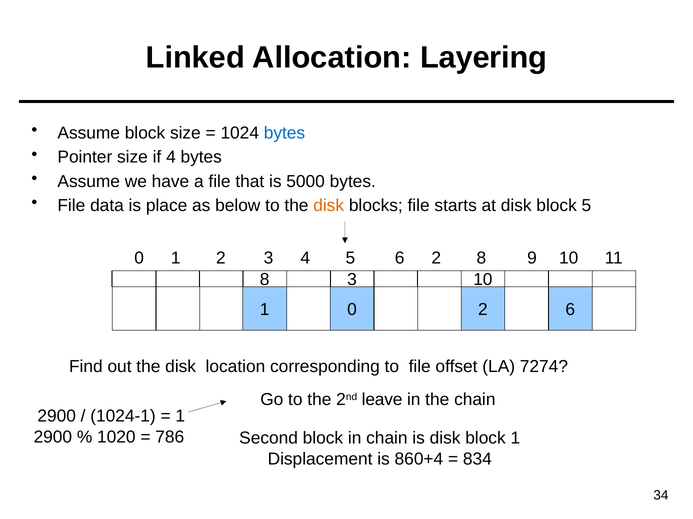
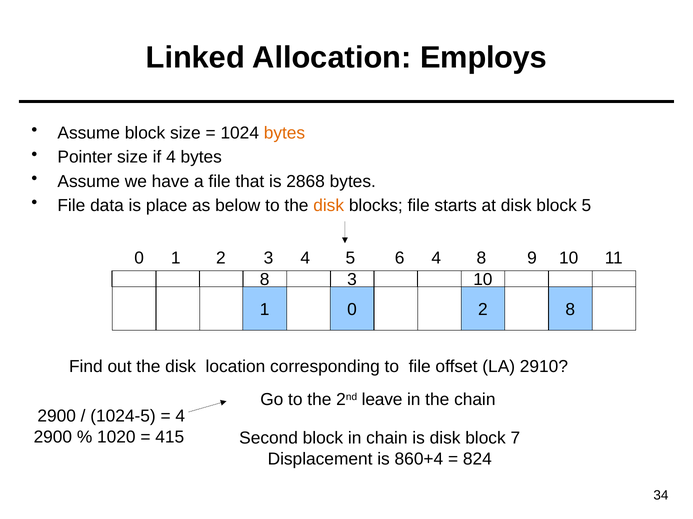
Layering: Layering -> Employs
bytes at (284, 133) colour: blue -> orange
5000: 5000 -> 2868
6 2: 2 -> 4
2 6: 6 -> 8
7274: 7274 -> 2910
1024-1: 1024-1 -> 1024-5
1 at (180, 417): 1 -> 4
786: 786 -> 415
block 1: 1 -> 7
834: 834 -> 824
